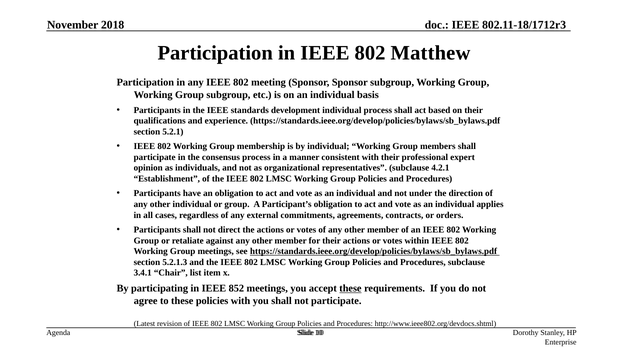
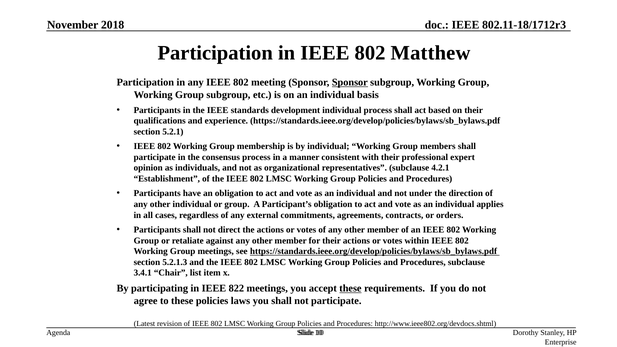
Sponsor at (350, 82) underline: none -> present
852: 852 -> 822
policies with: with -> laws
